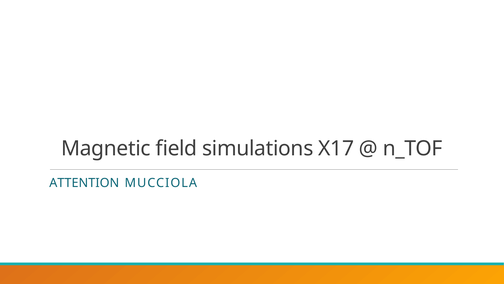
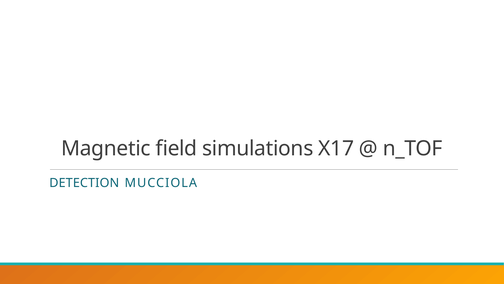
ATTENTION: ATTENTION -> DETECTION
